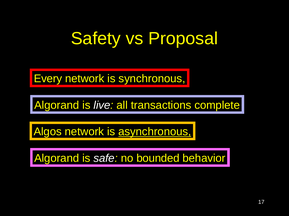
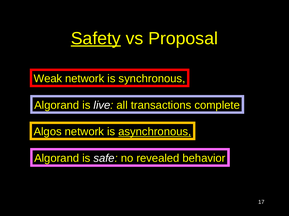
Safety underline: none -> present
Every: Every -> Weak
bounded: bounded -> revealed
